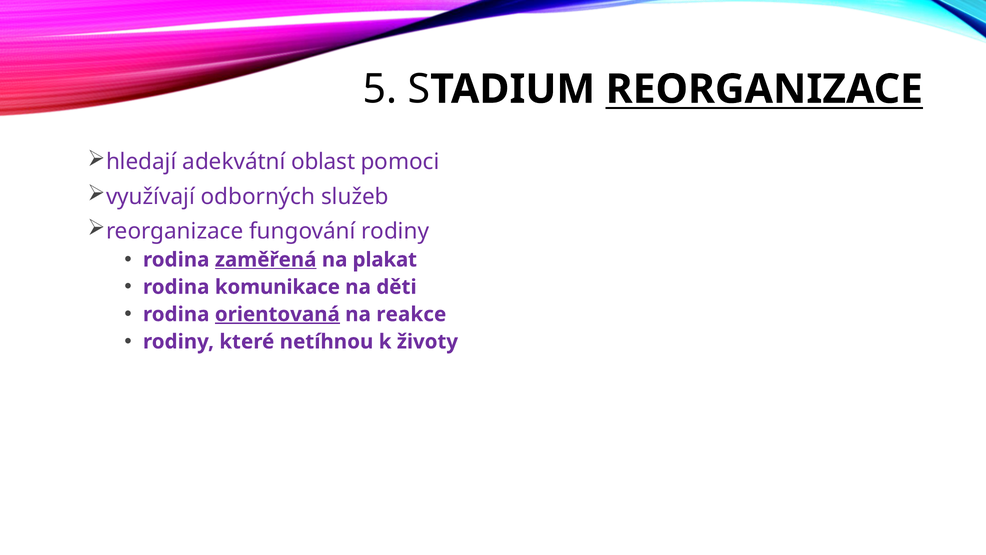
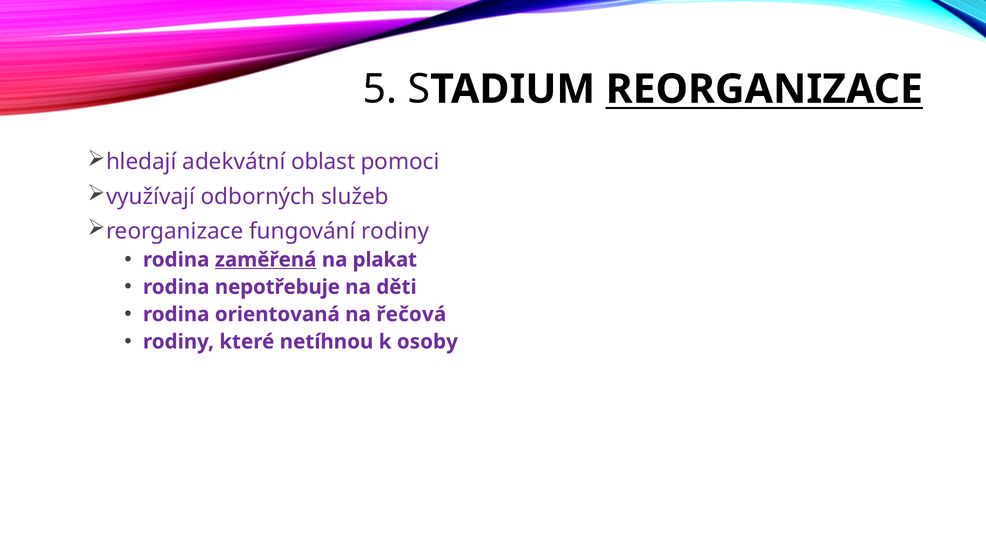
komunikace: komunikace -> nepotřebuje
orientovaná underline: present -> none
reakce: reakce -> řečová
životy: životy -> osoby
